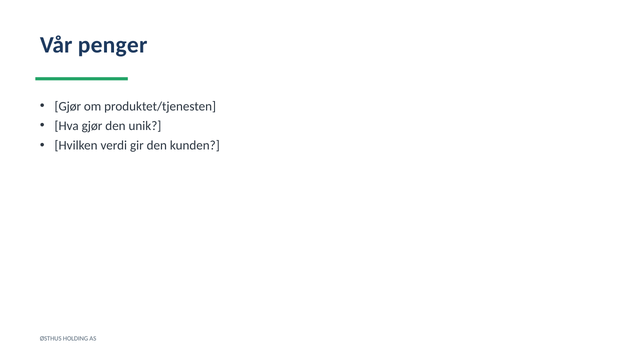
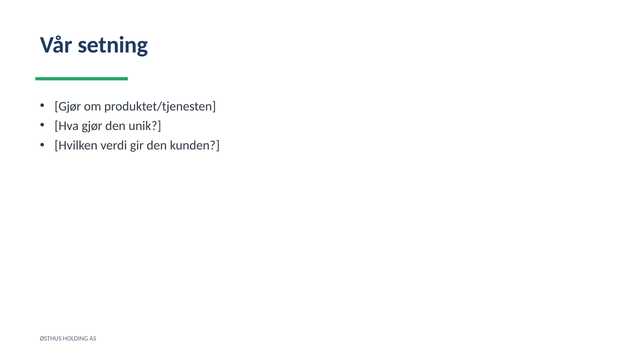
penger: penger -> setning
